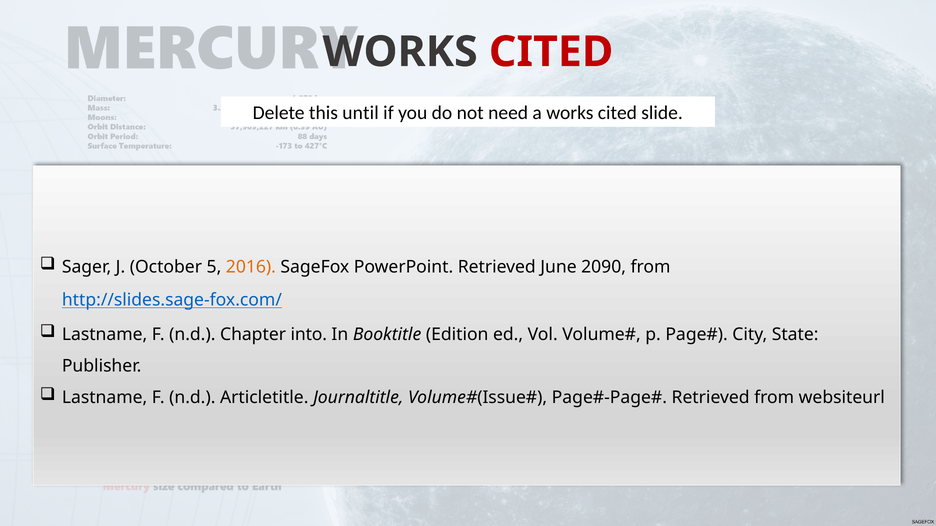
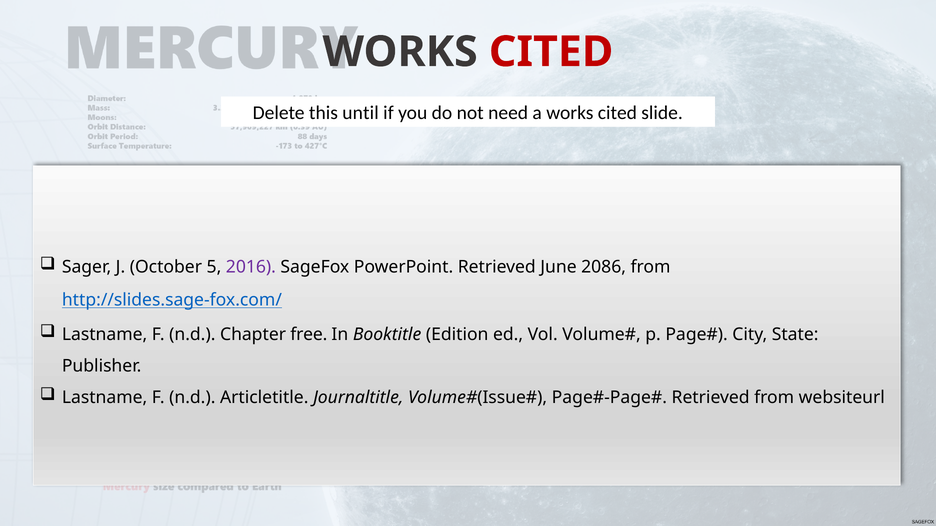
2016 colour: orange -> purple
2090: 2090 -> 2086
into: into -> free
